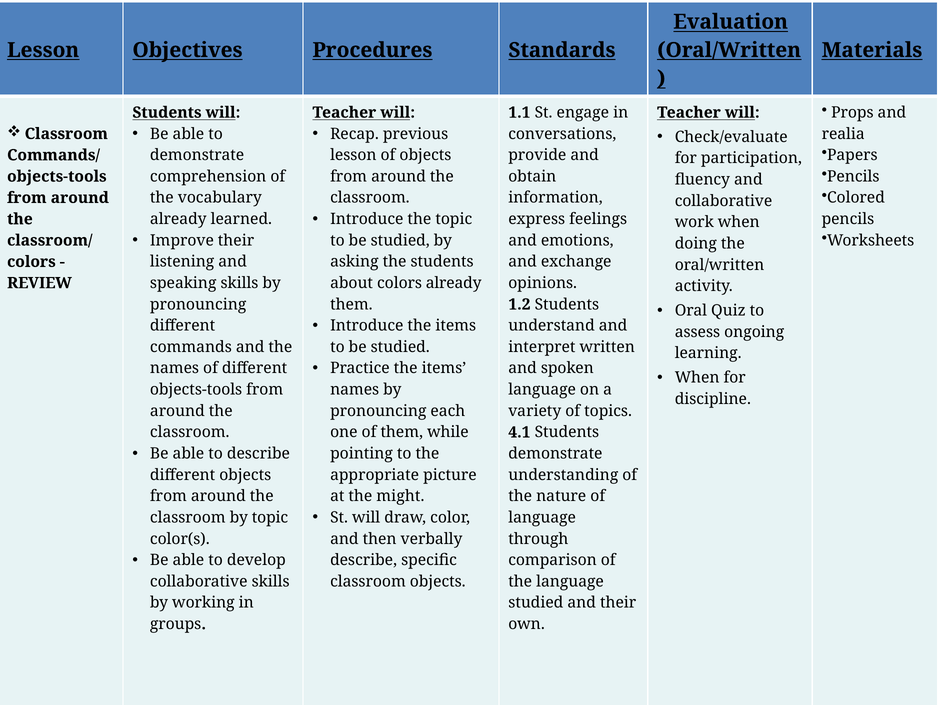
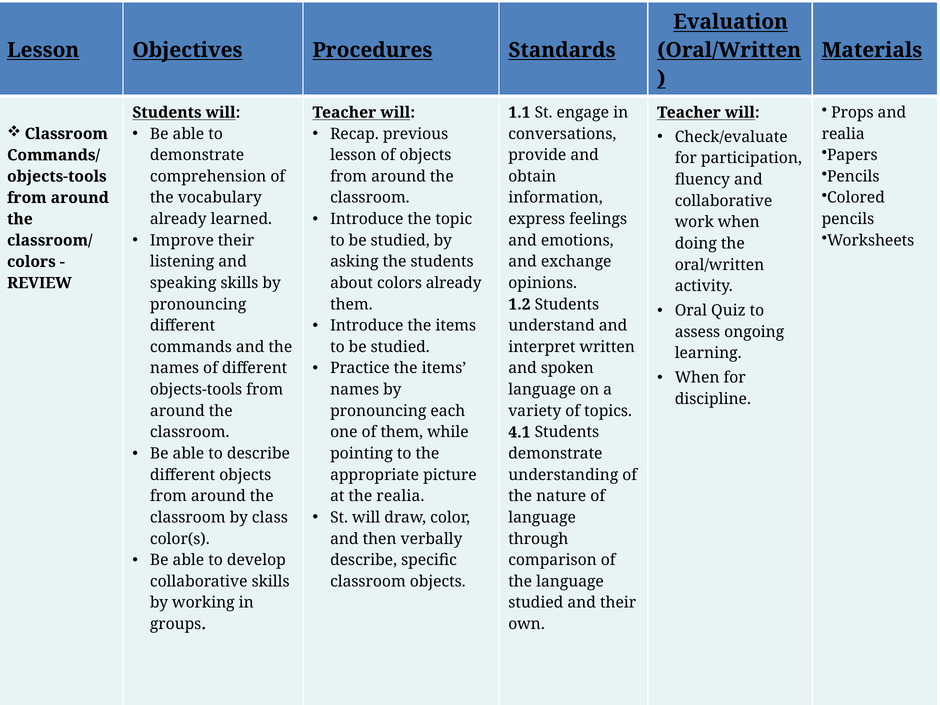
the might: might -> realia
by topic: topic -> class
